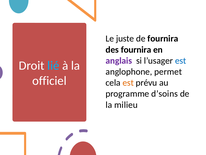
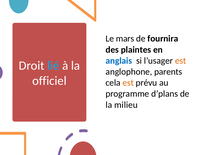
juste: juste -> mars
des fournira: fournira -> plaintes
anglais colour: purple -> blue
est at (181, 60) colour: blue -> orange
permet: permet -> parents
d’soins: d’soins -> d’plans
